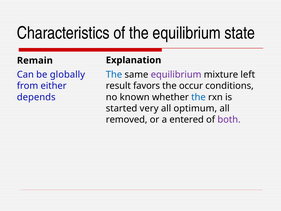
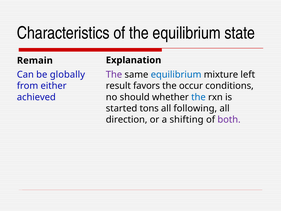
The at (114, 75) colour: blue -> purple
equilibrium at (176, 75) colour: purple -> blue
depends: depends -> achieved
known: known -> should
very: very -> tons
optimum: optimum -> following
removed: removed -> direction
entered: entered -> shifting
